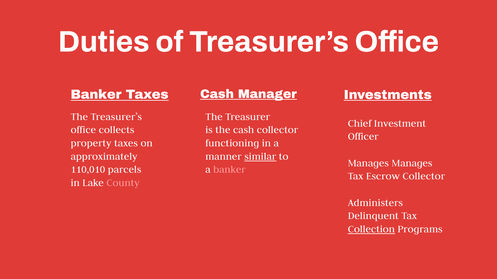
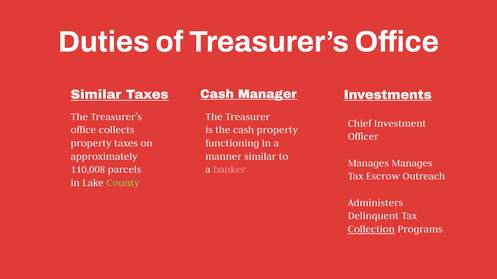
Banker at (96, 95): Banker -> Similar
cash collector: collector -> property
similar at (260, 156) underline: present -> none
110,010: 110,010 -> 110,008
Escrow Collector: Collector -> Outreach
County colour: pink -> light green
